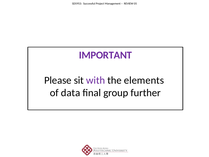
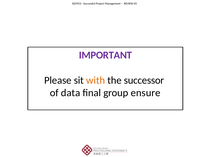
with colour: purple -> orange
elements: elements -> successor
further: further -> ensure
